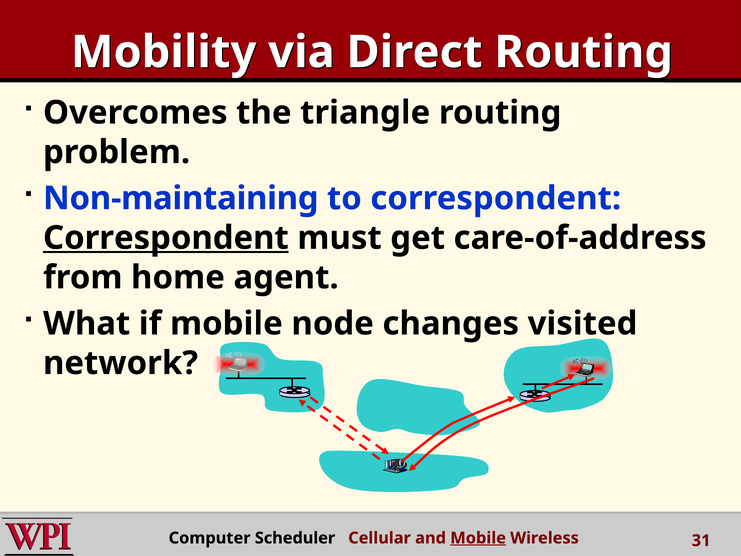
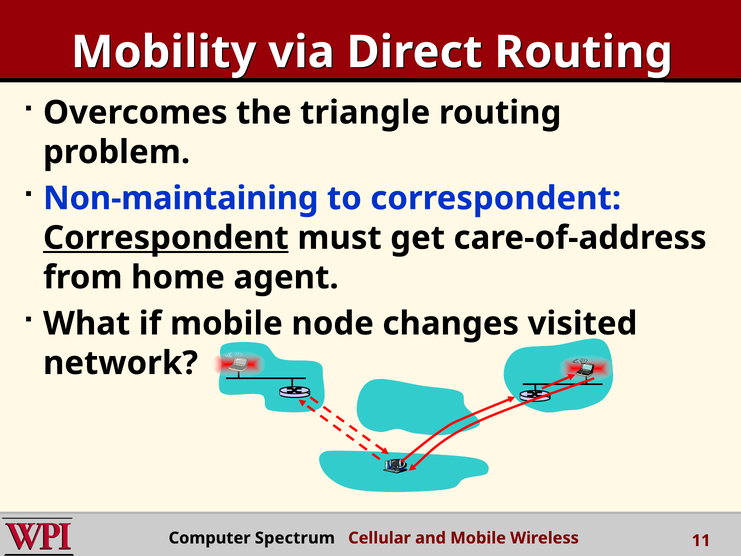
Scheduler: Scheduler -> Spectrum
Mobile at (478, 538) underline: present -> none
31: 31 -> 11
